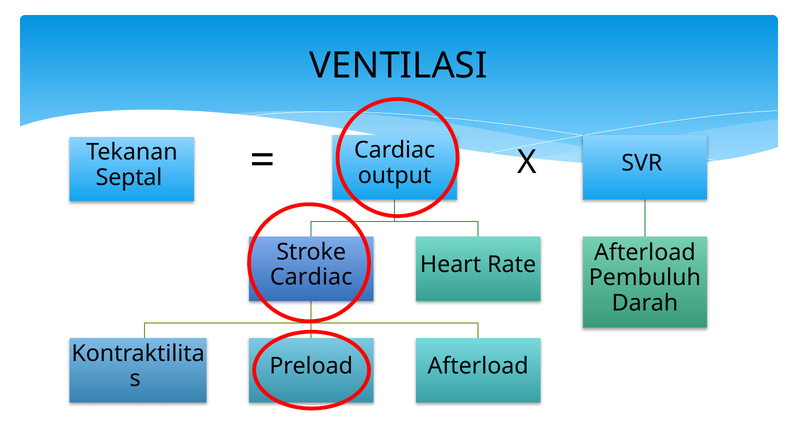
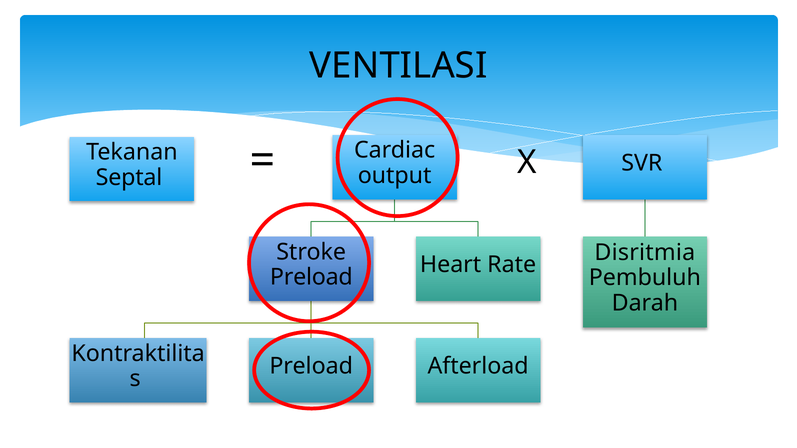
Afterload at (645, 253): Afterload -> Disritmia
Cardiac at (311, 277): Cardiac -> Preload
